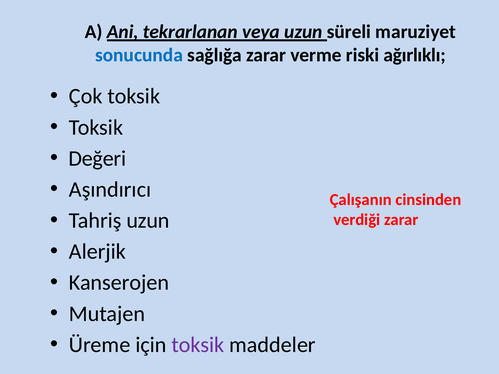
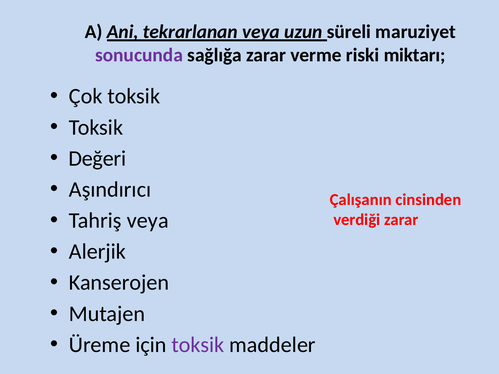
sonucunda colour: blue -> purple
ağırlıklı: ağırlıklı -> miktarı
Tahriş uzun: uzun -> veya
